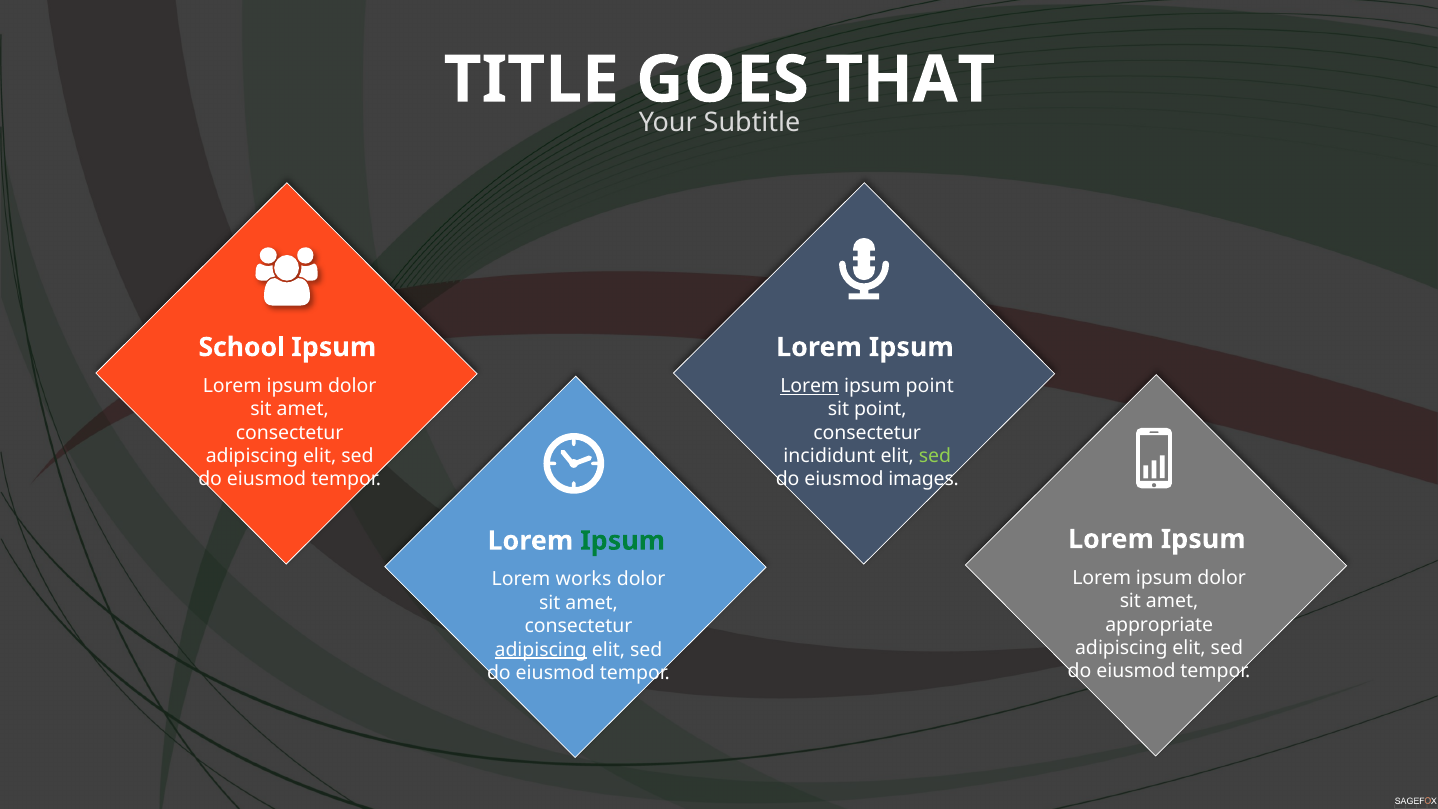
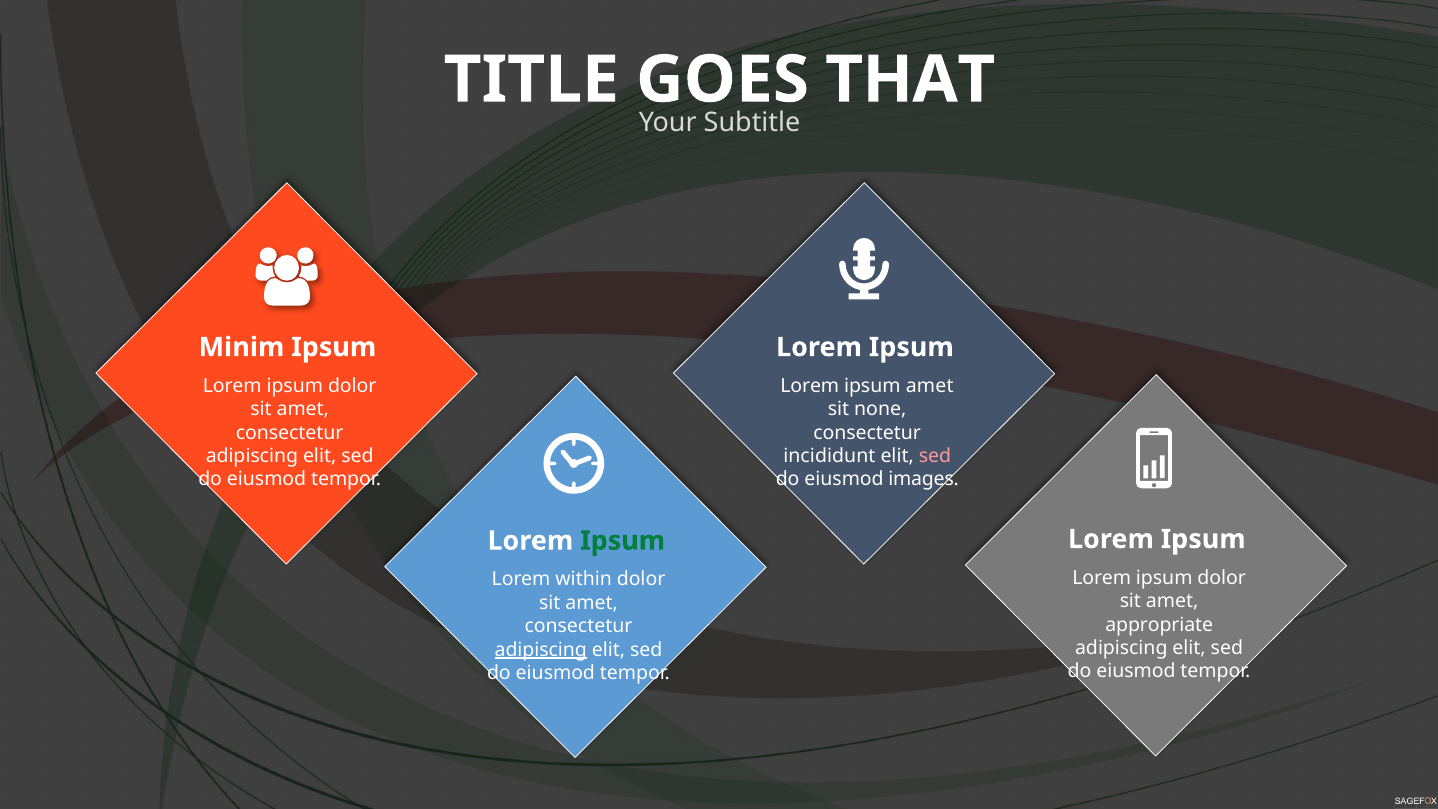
School: School -> Minim
Lorem at (810, 386) underline: present -> none
ipsum point: point -> amet
sit point: point -> none
sed at (935, 456) colour: light green -> pink
works: works -> within
